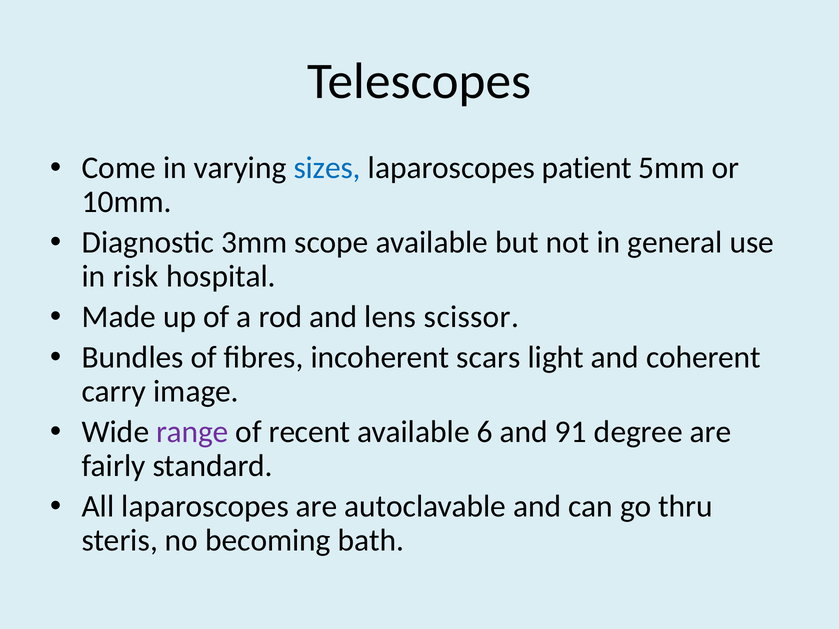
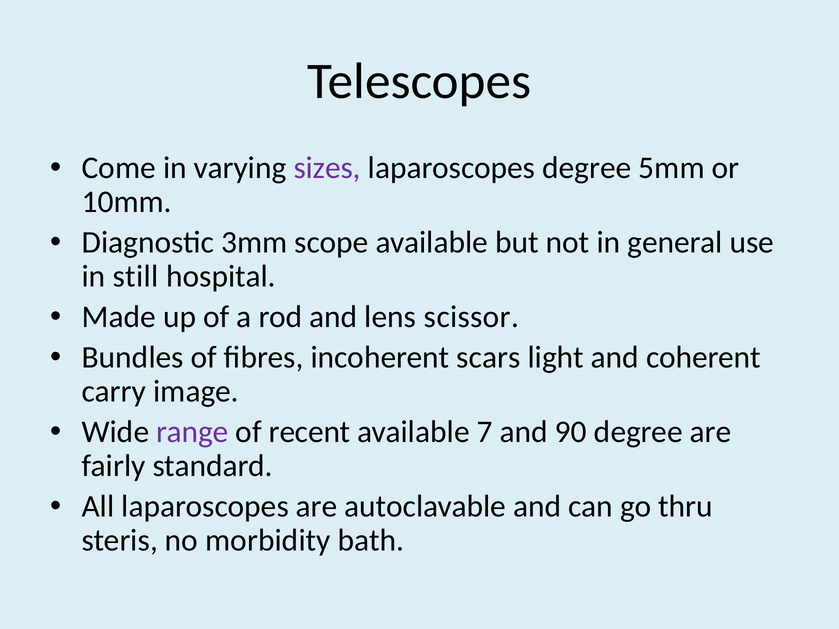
sizes colour: blue -> purple
laparoscopes patient: patient -> degree
risk: risk -> still
6: 6 -> 7
91: 91 -> 90
becoming: becoming -> morbidity
